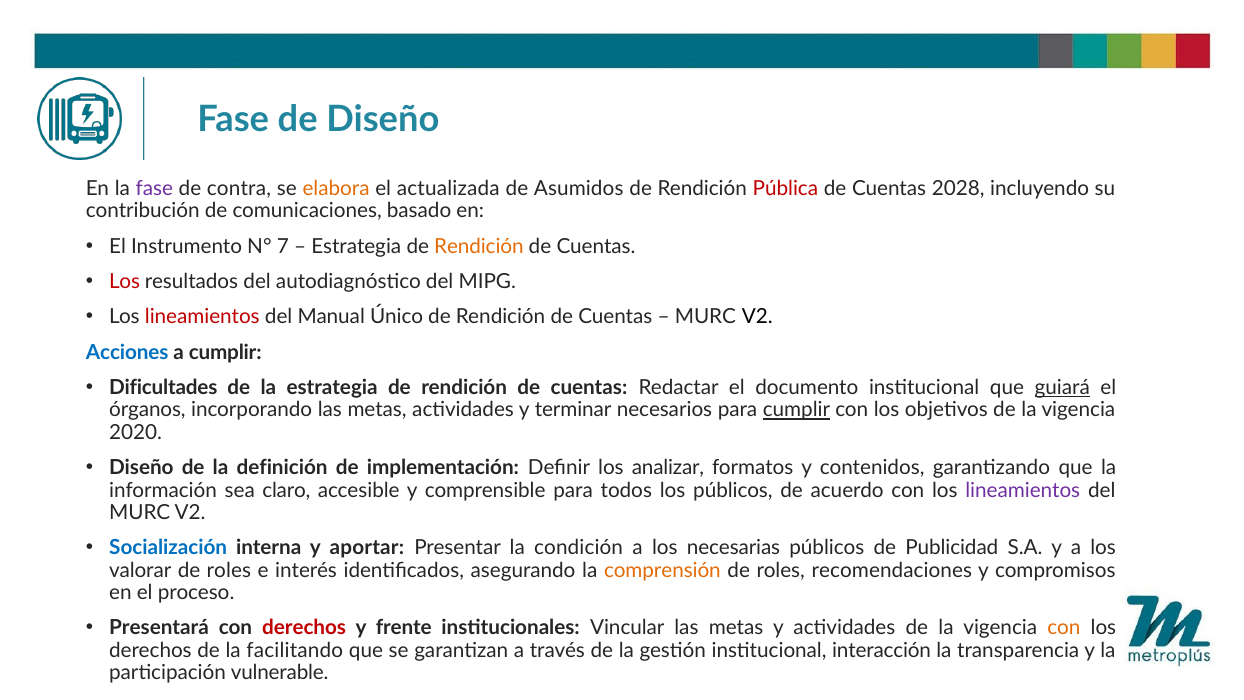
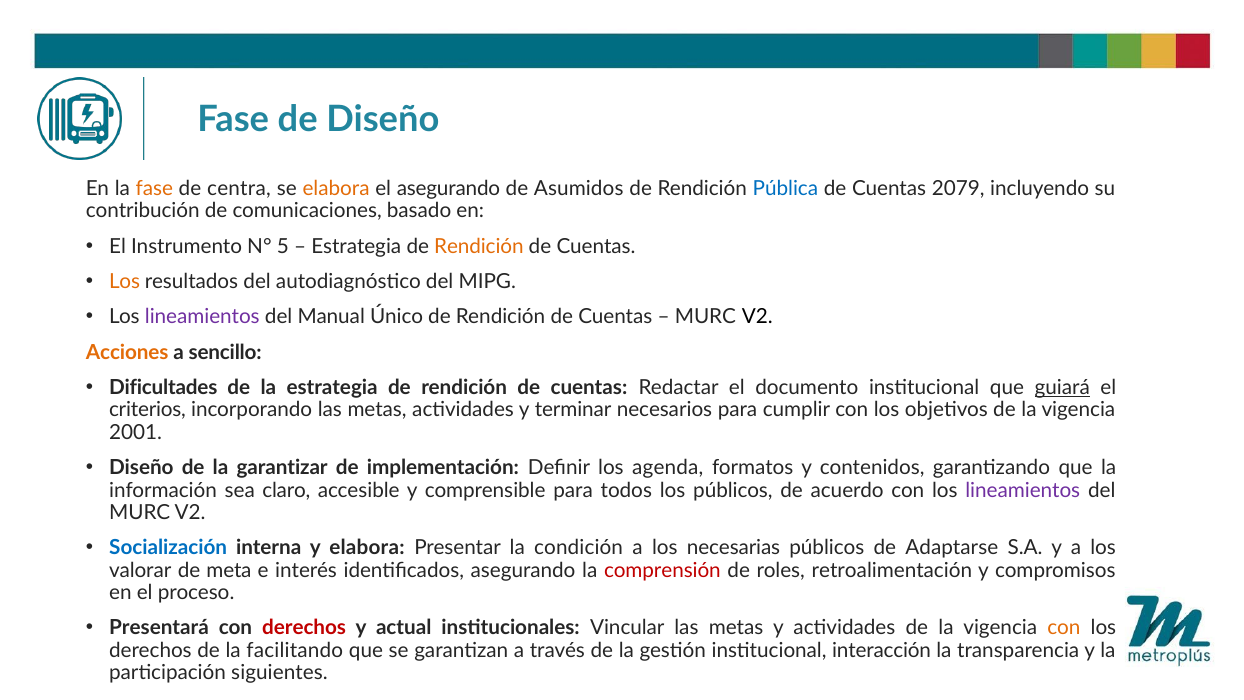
fase at (154, 189) colour: purple -> orange
contra: contra -> centra
el actualizada: actualizada -> asegurando
Pública colour: red -> blue
2028: 2028 -> 2079
7: 7 -> 5
Los at (125, 282) colour: red -> orange
lineamientos at (202, 317) colour: red -> purple
Acciones colour: blue -> orange
a cumplir: cumplir -> sencillo
órganos: órganos -> criterios
cumplir at (796, 410) underline: present -> none
2020: 2020 -> 2001
definición: definición -> garantizar
analizar: analizar -> agenda
y aportar: aportar -> elabora
Publicidad: Publicidad -> Adaptarse
roles at (229, 570): roles -> meta
comprensión colour: orange -> red
recomendaciones: recomendaciones -> retroalimentación
frente: frente -> actual
vulnerable: vulnerable -> siguientes
